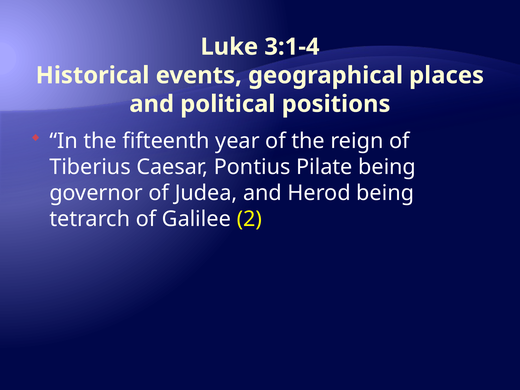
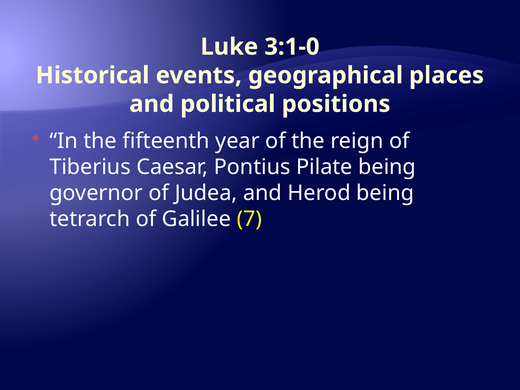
3:1-4: 3:1-4 -> 3:1-0
2: 2 -> 7
